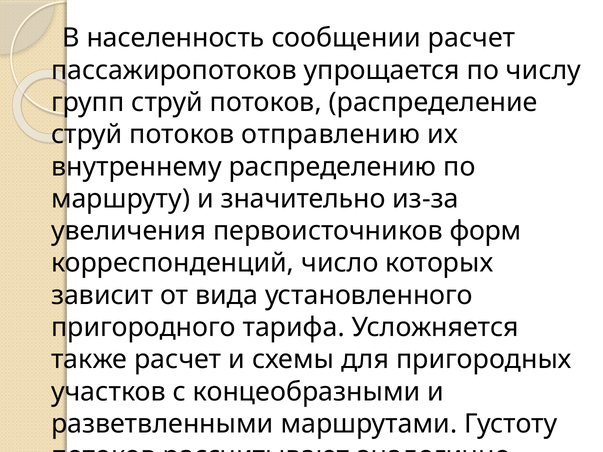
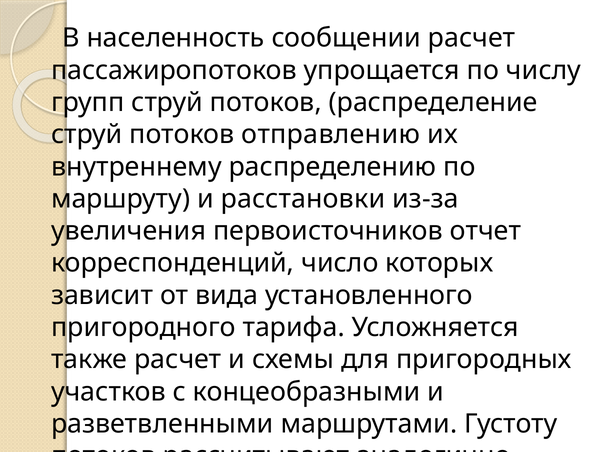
значительно: значительно -> расстановки
форм: форм -> отчет
